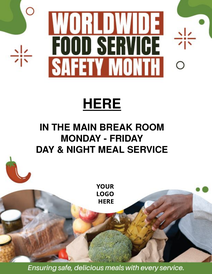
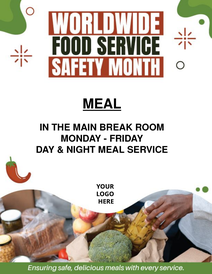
HERE at (102, 104): HERE -> MEAL
